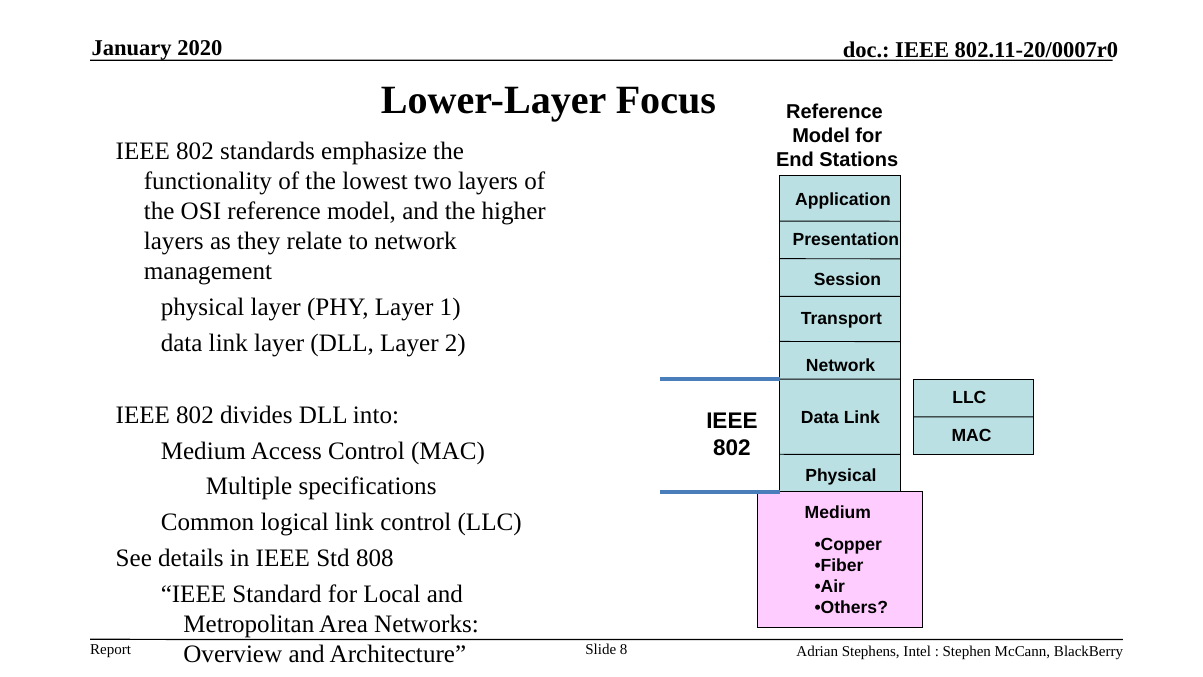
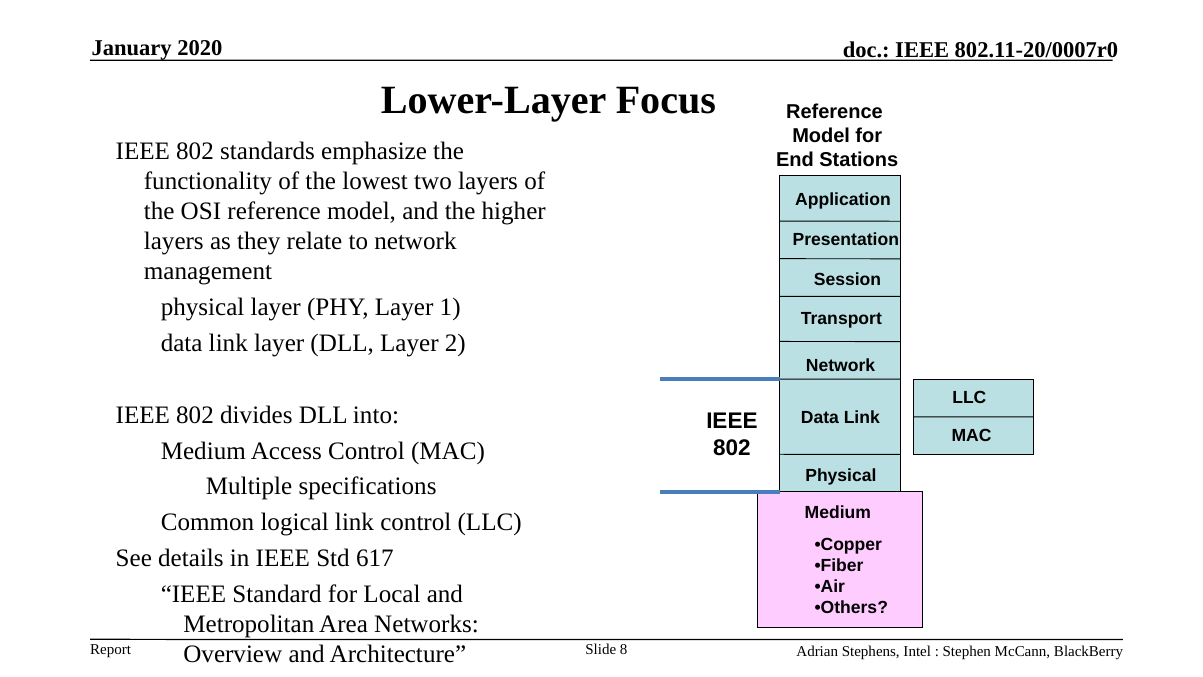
808: 808 -> 617
